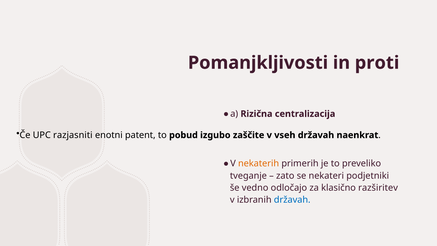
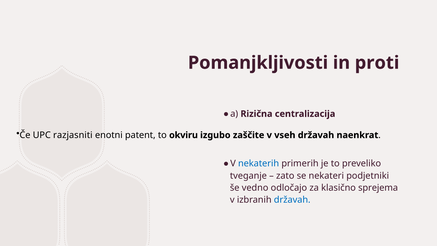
pobud: pobud -> okviru
nekaterih colour: orange -> blue
razširitev: razširitev -> sprejema
